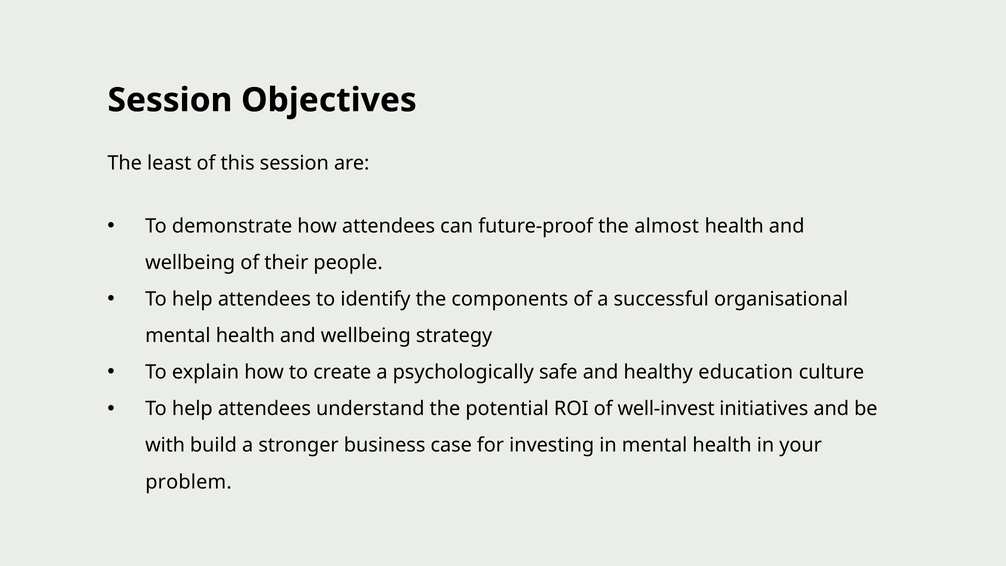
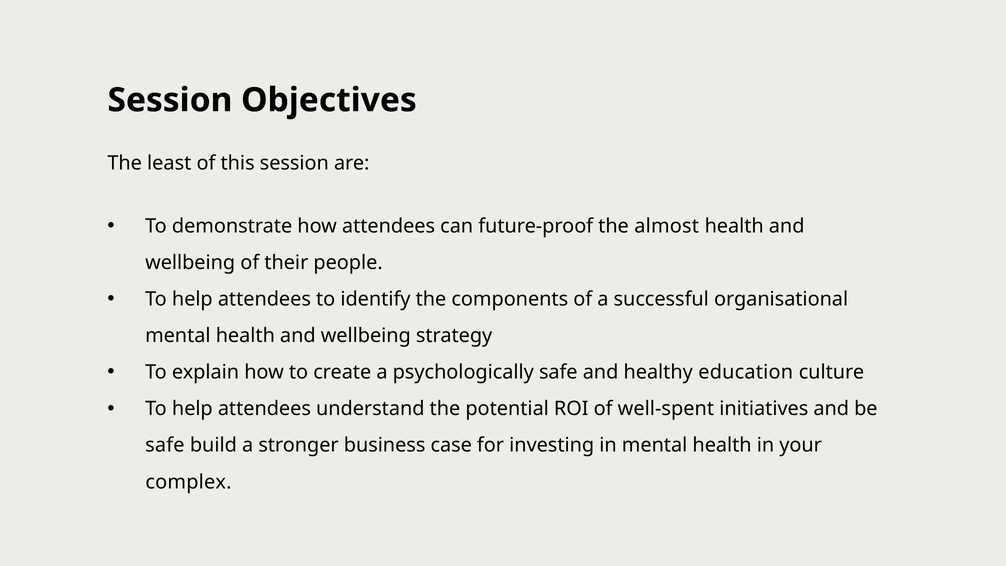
well-invest: well-invest -> well-spent
with at (165, 445): with -> safe
problem: problem -> complex
